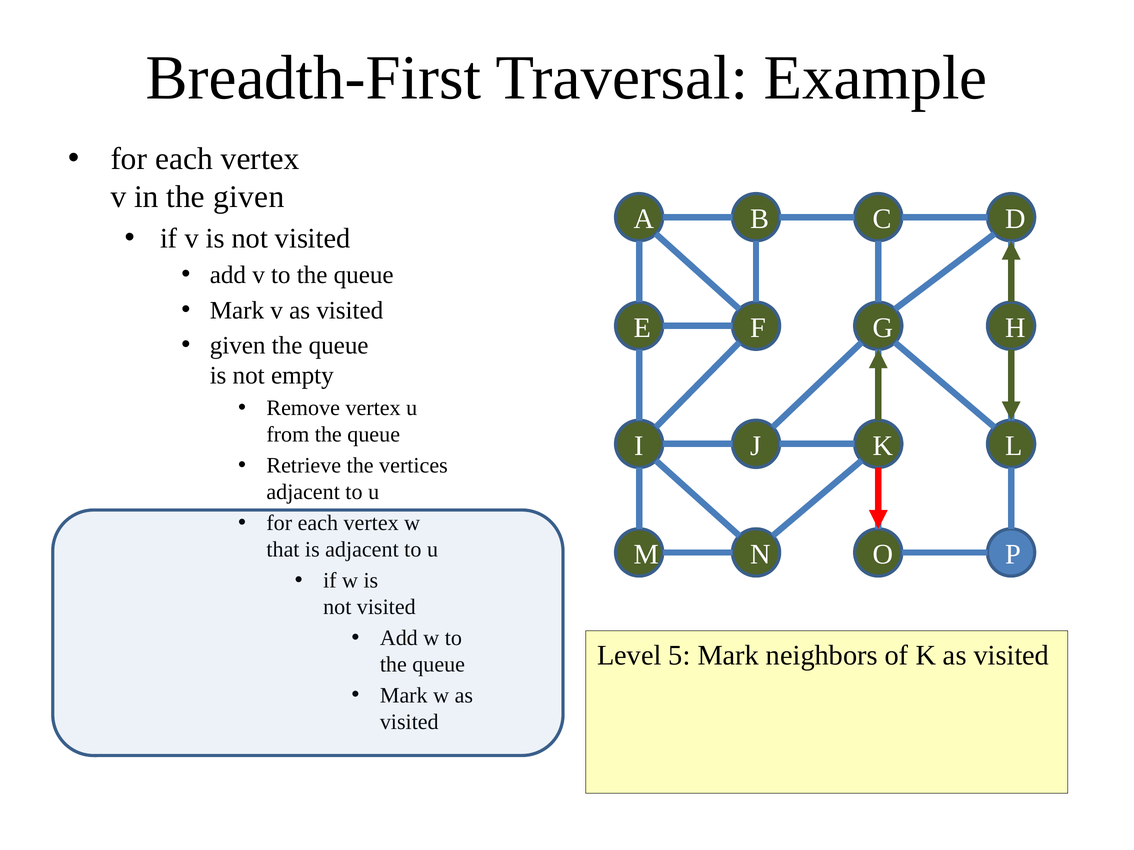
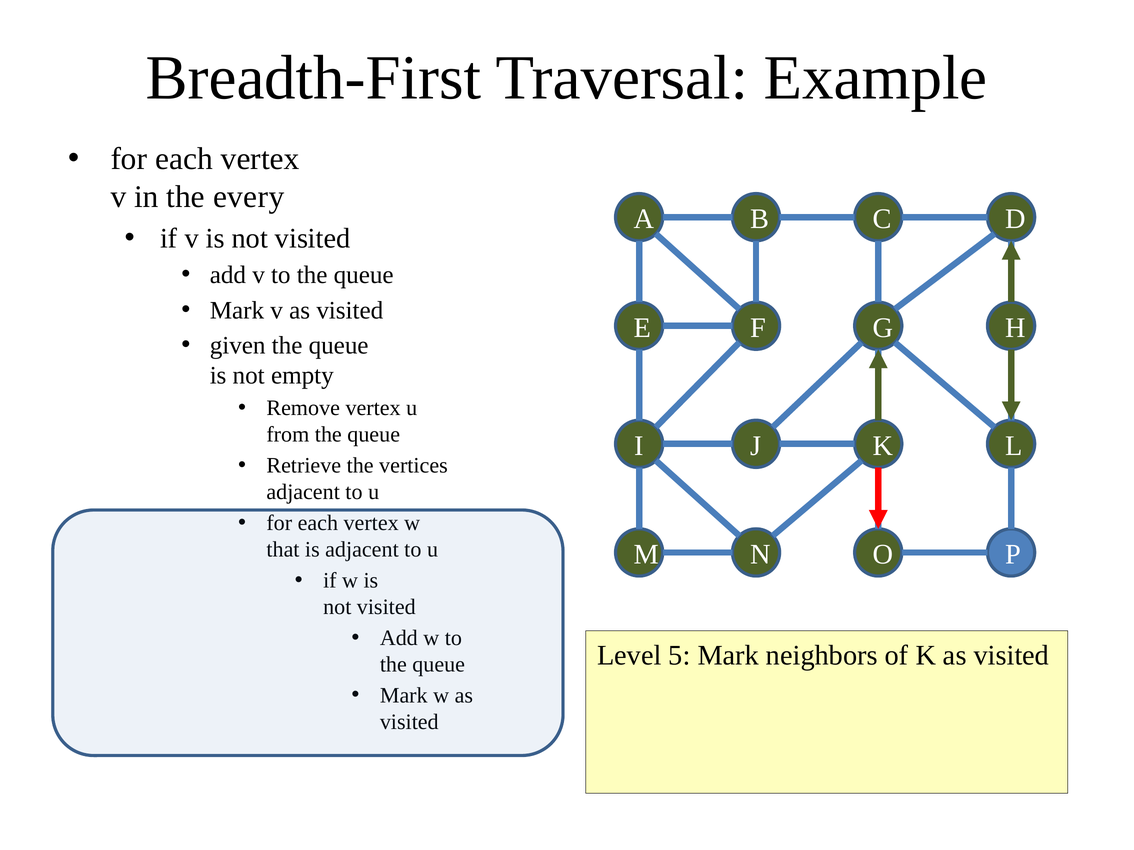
the given: given -> every
